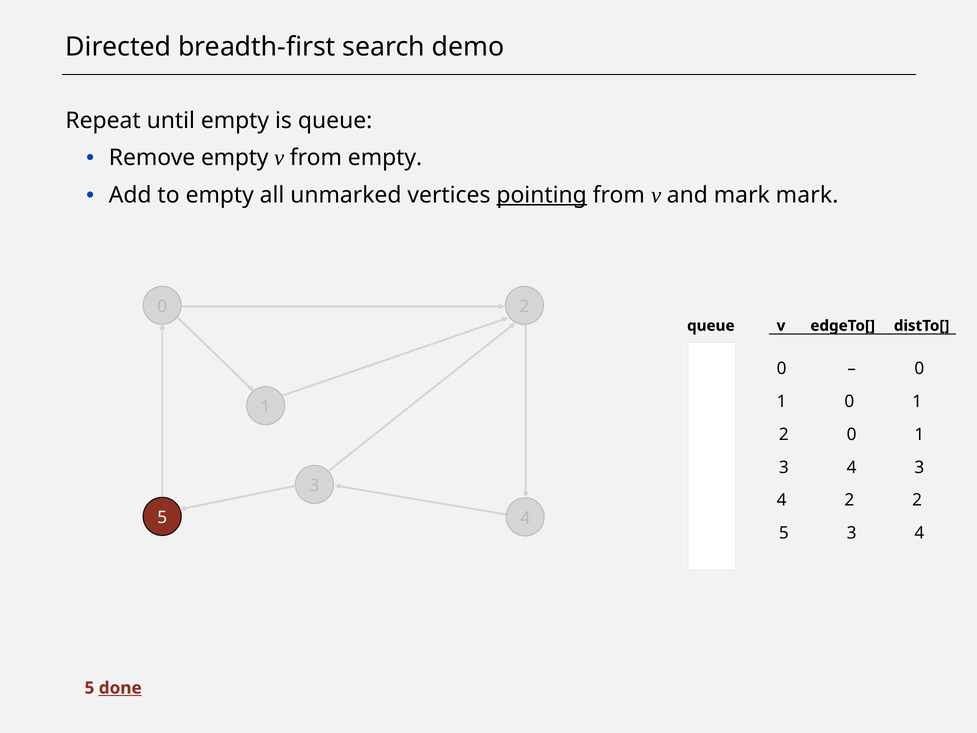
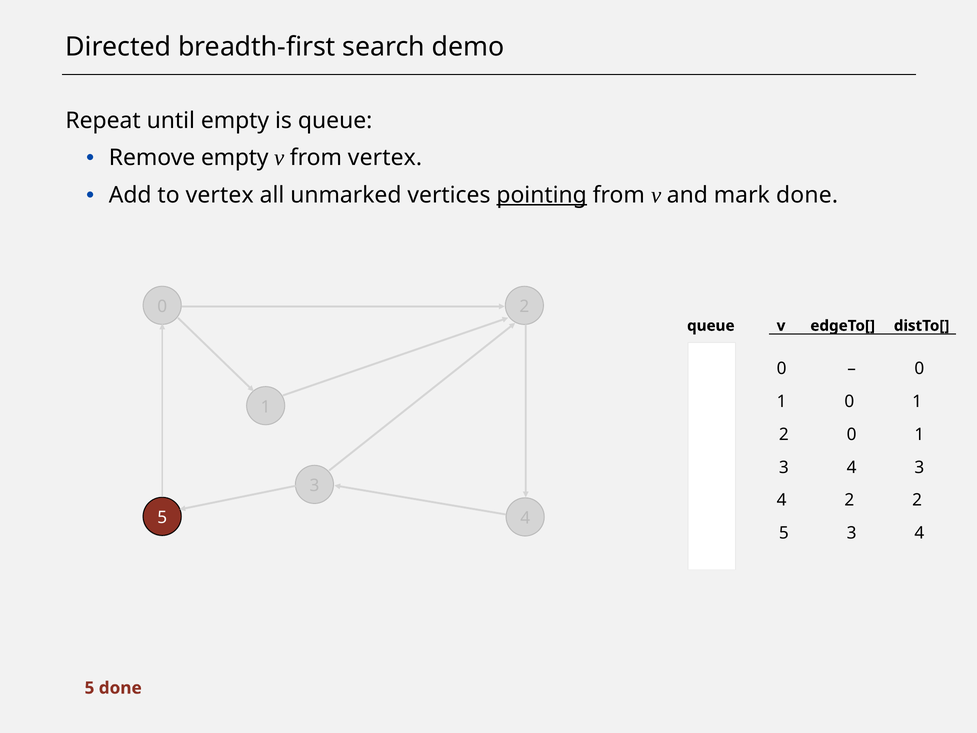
from empty: empty -> vertex
to empty: empty -> vertex
mark mark: mark -> done
done at (120, 688) underline: present -> none
